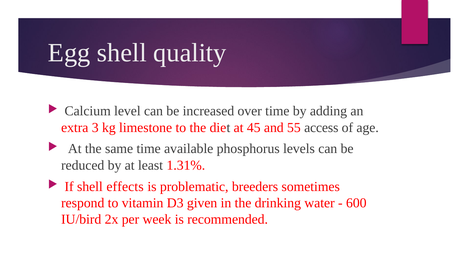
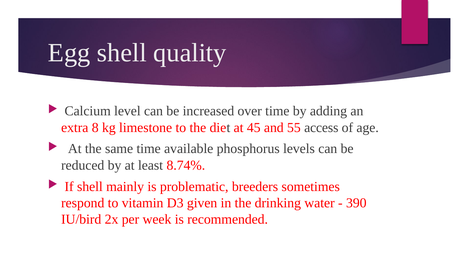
3: 3 -> 8
1.31%: 1.31% -> 8.74%
effects: effects -> mainly
600: 600 -> 390
